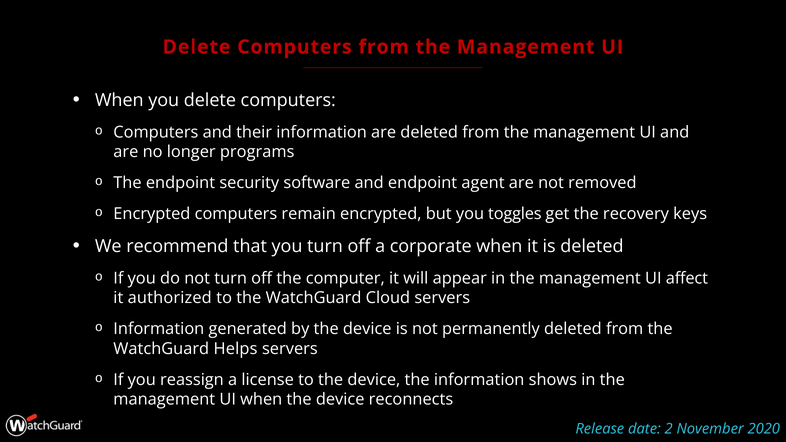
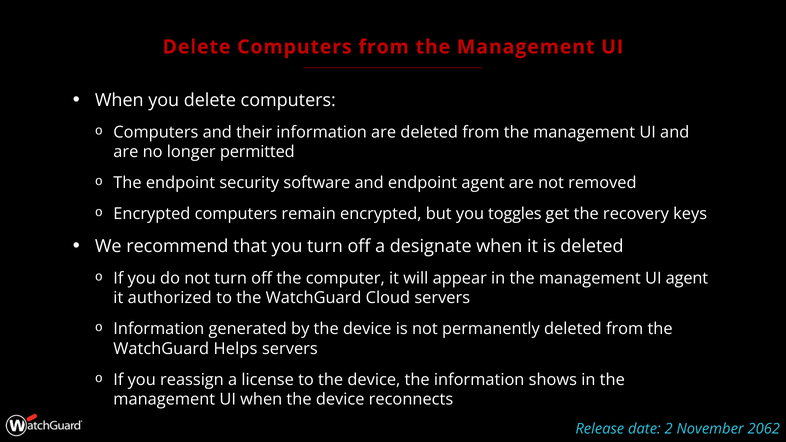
programs: programs -> permitted
corporate: corporate -> designate
UI affect: affect -> agent
2020: 2020 -> 2062
